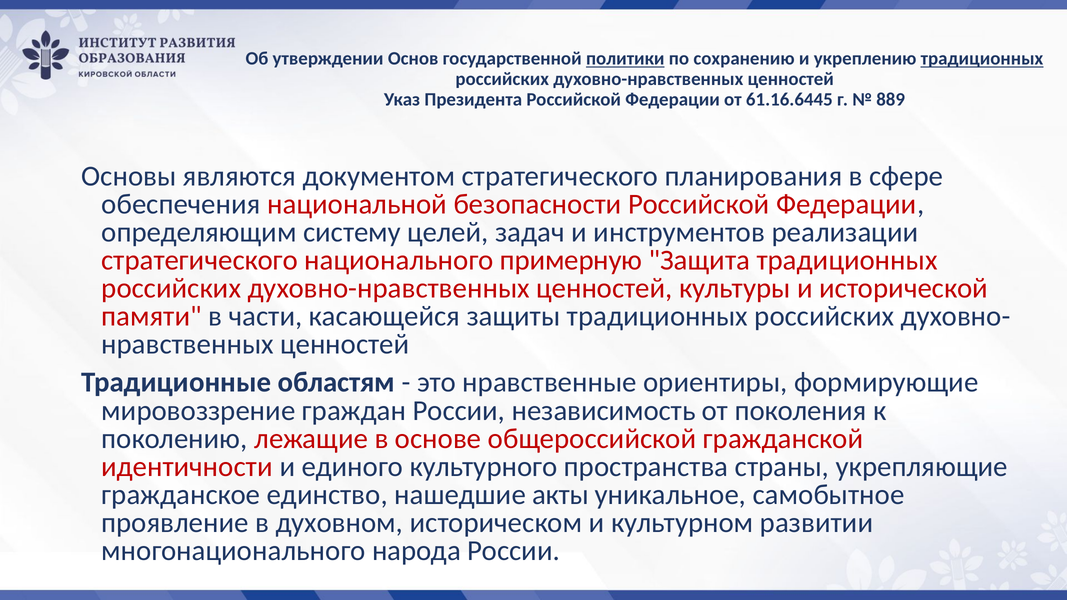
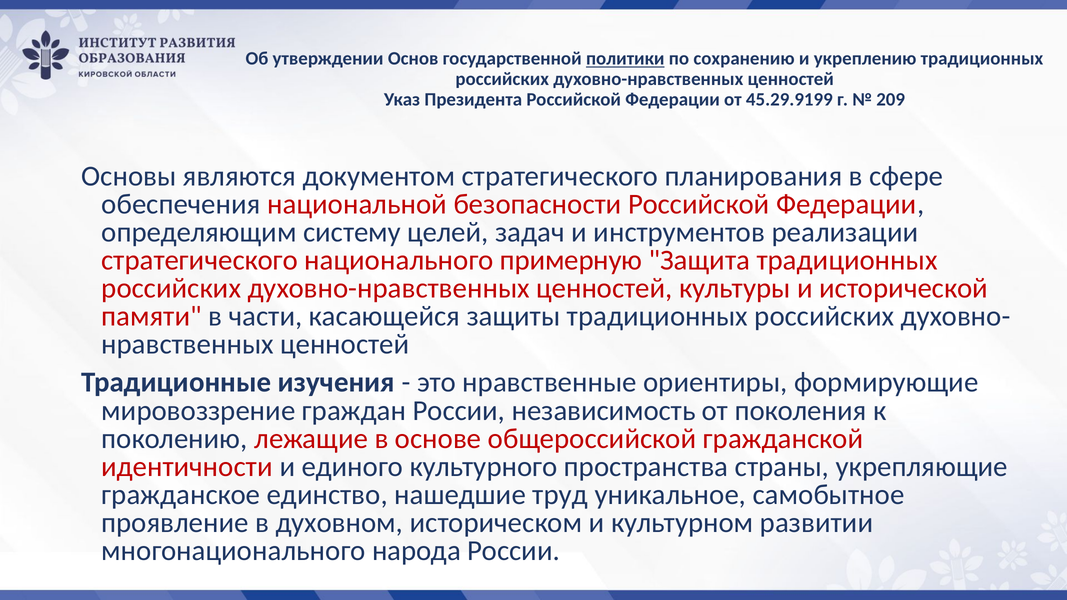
традиционных at (982, 59) underline: present -> none
61.16.6445: 61.16.6445 -> 45.29.9199
889: 889 -> 209
областям: областям -> изучения
акты: акты -> труд
